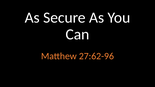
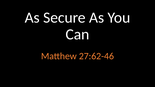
27:62-96: 27:62-96 -> 27:62-46
